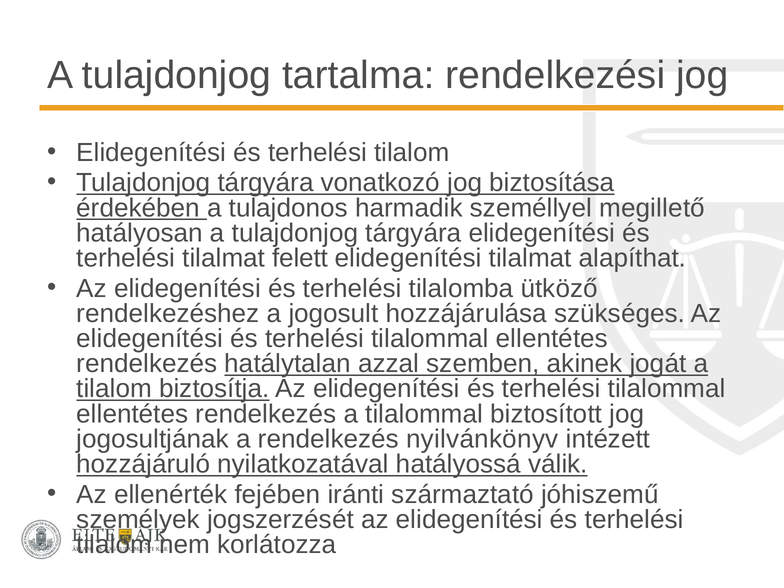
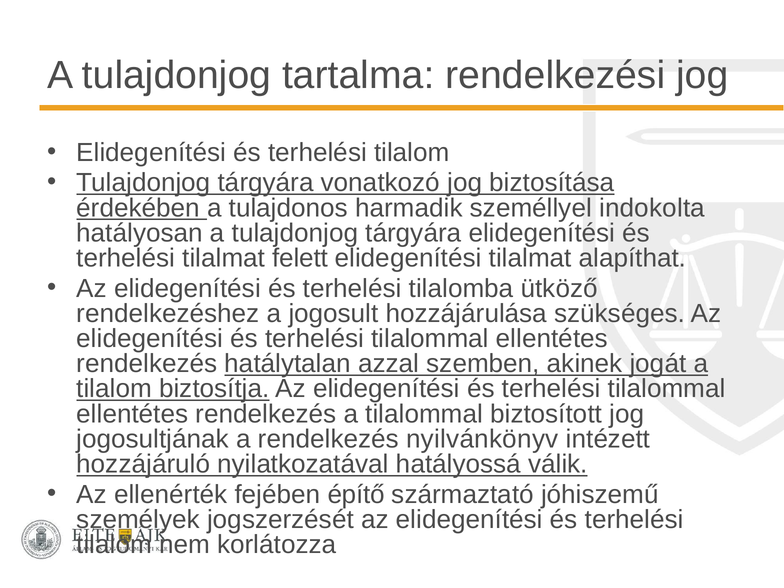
megillető: megillető -> indokolta
iránti: iránti -> építő
